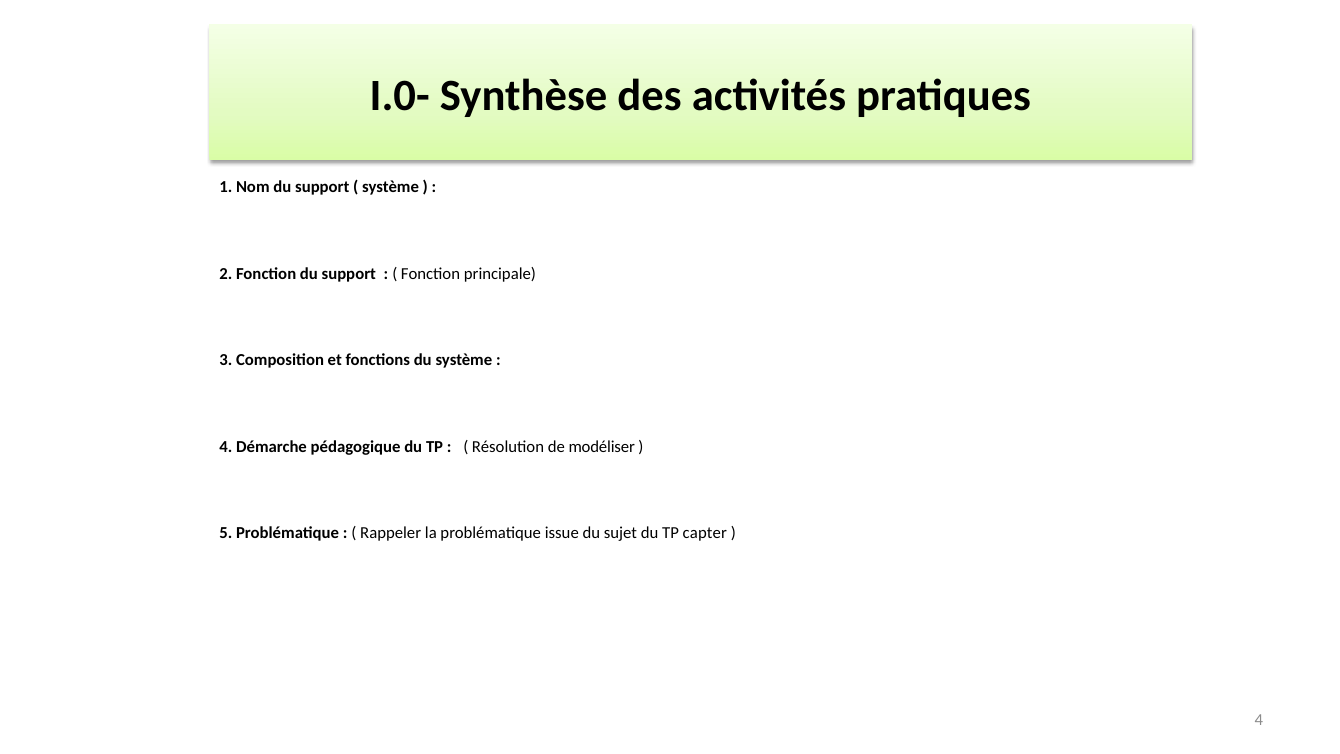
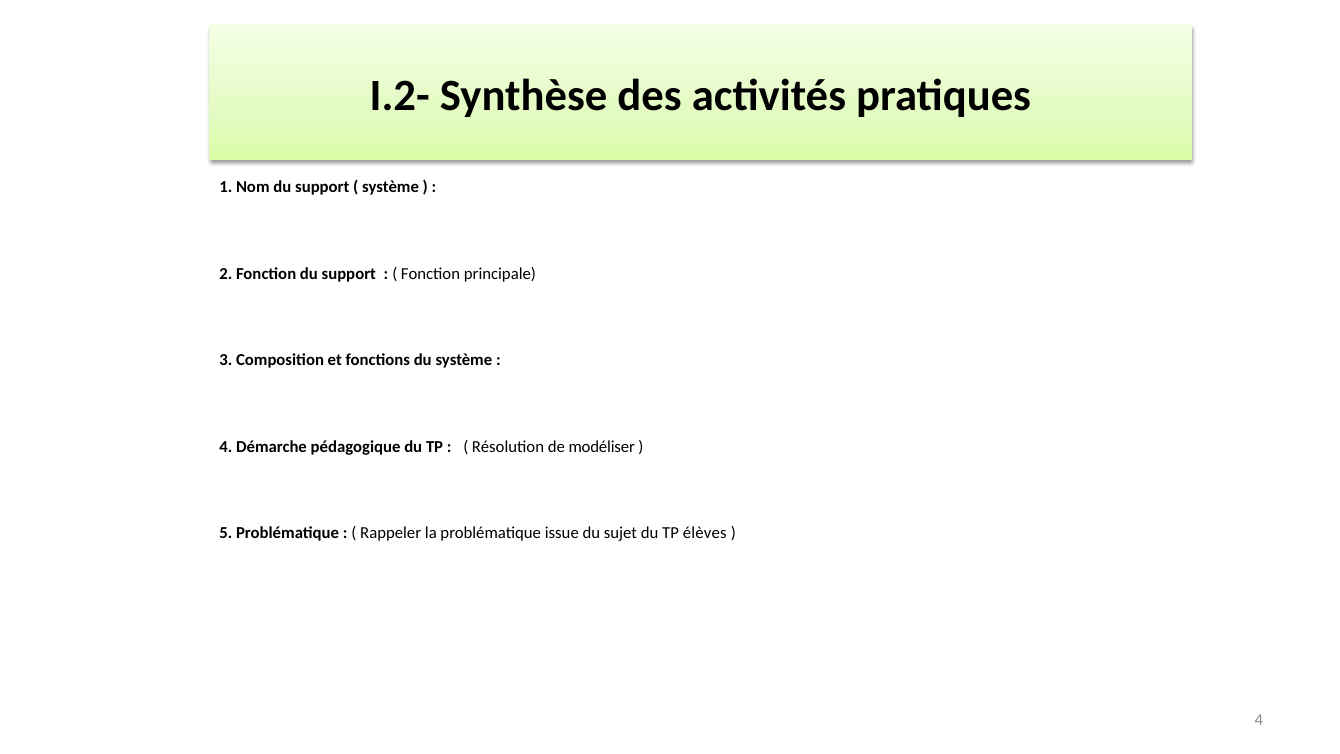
I.0-: I.0- -> I.2-
capter: capter -> élèves
